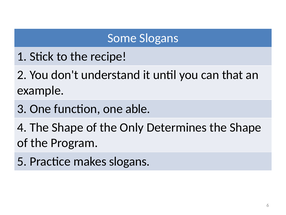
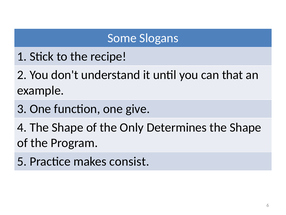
able: able -> give
makes slogans: slogans -> consist
